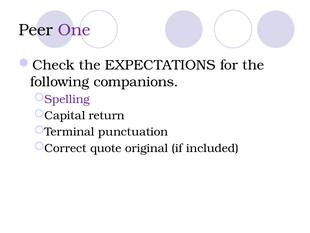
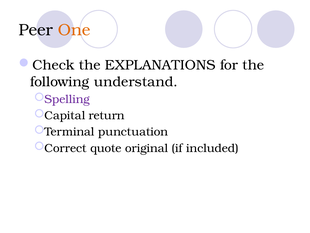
One colour: purple -> orange
EXPECTATIONS: EXPECTATIONS -> EXPLANATIONS
companions: companions -> understand
